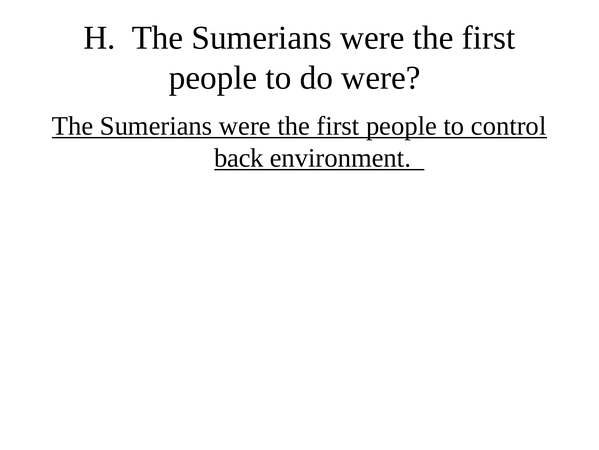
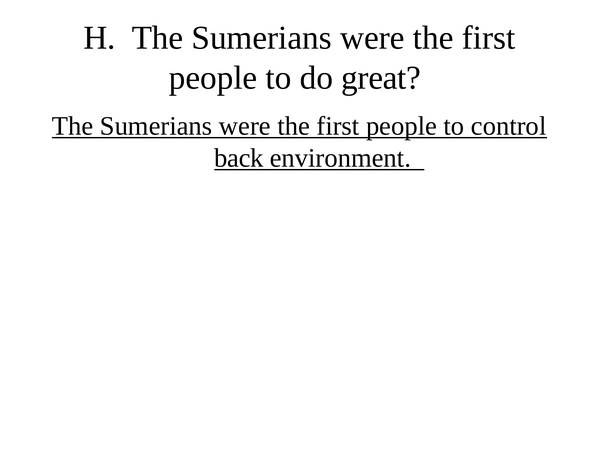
do were: were -> great
